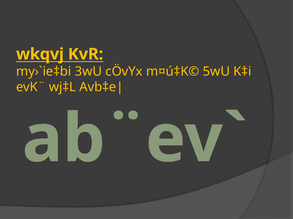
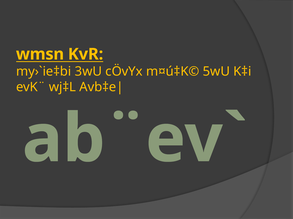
wkqvj: wkqvj -> wmsn
